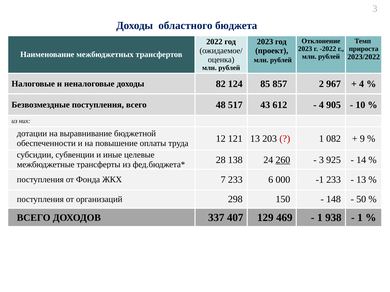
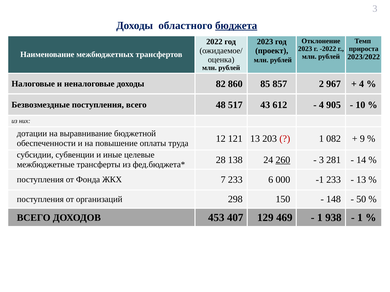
бюджета underline: none -> present
124: 124 -> 860
925: 925 -> 281
337: 337 -> 453
